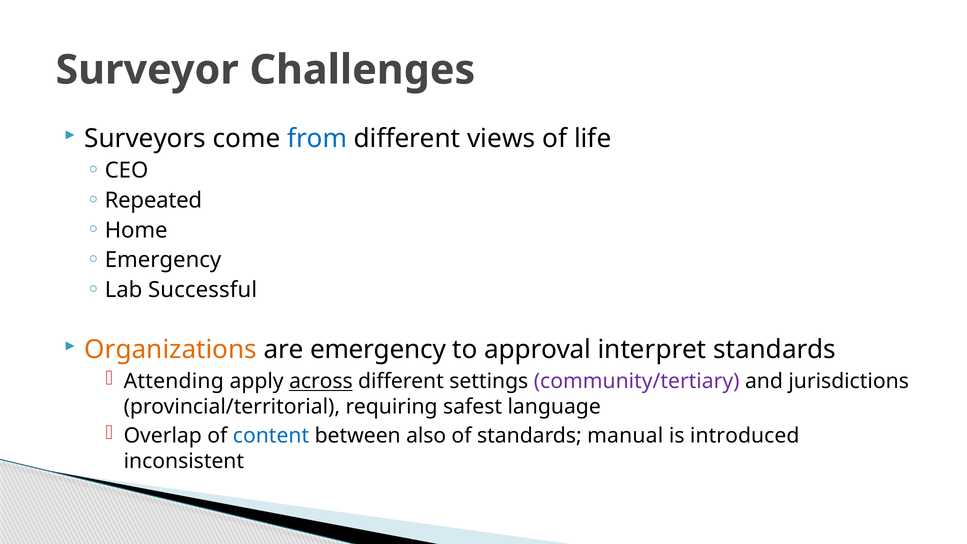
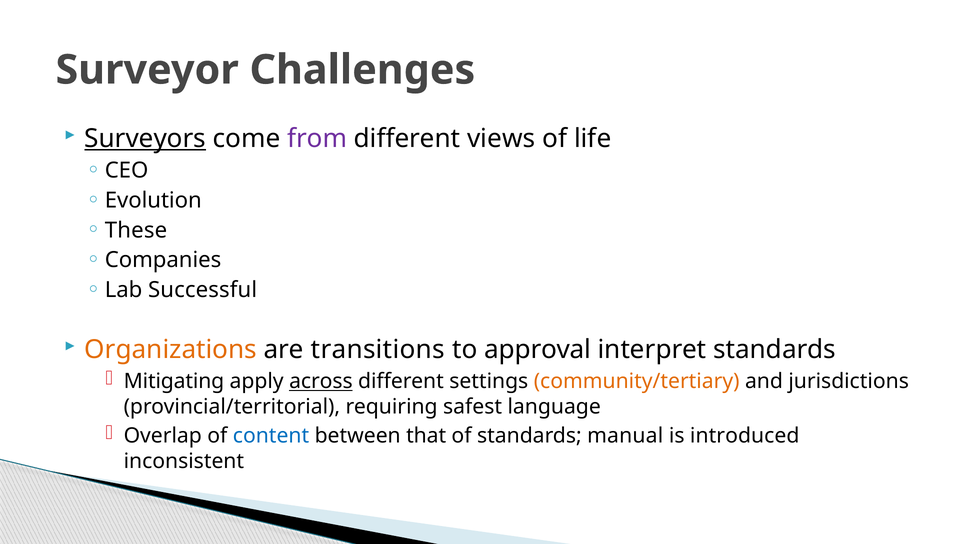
Surveyors underline: none -> present
from colour: blue -> purple
Repeated: Repeated -> Evolution
Home: Home -> These
Emergency at (163, 260): Emergency -> Companies
are emergency: emergency -> transitions
Attending: Attending -> Mitigating
community/tertiary colour: purple -> orange
also: also -> that
